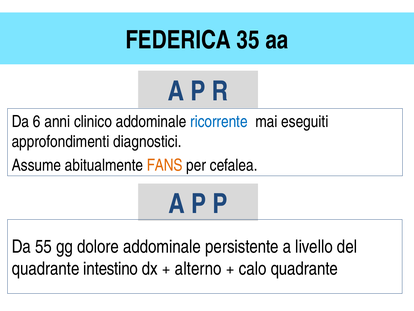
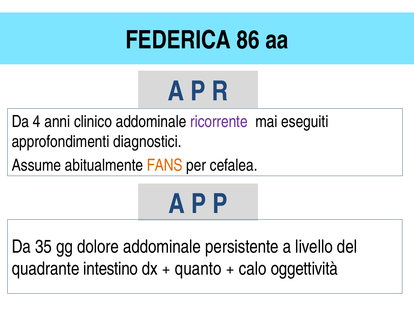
35: 35 -> 86
6: 6 -> 4
ricorrente colour: blue -> purple
55: 55 -> 35
alterno: alterno -> quanto
calo quadrante: quadrante -> oggettività
